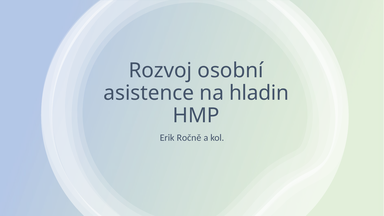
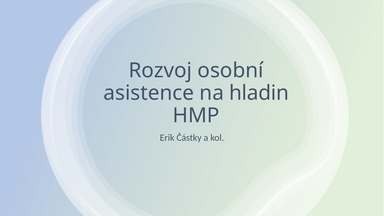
Ročně: Ročně -> Částky
